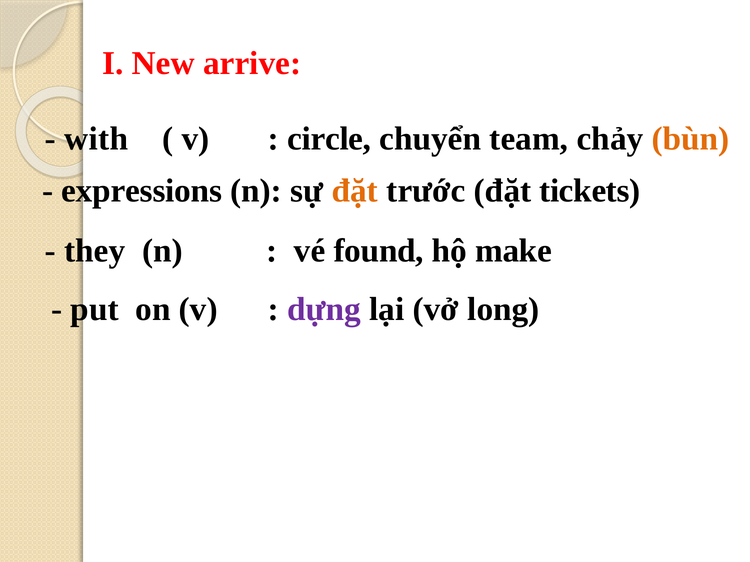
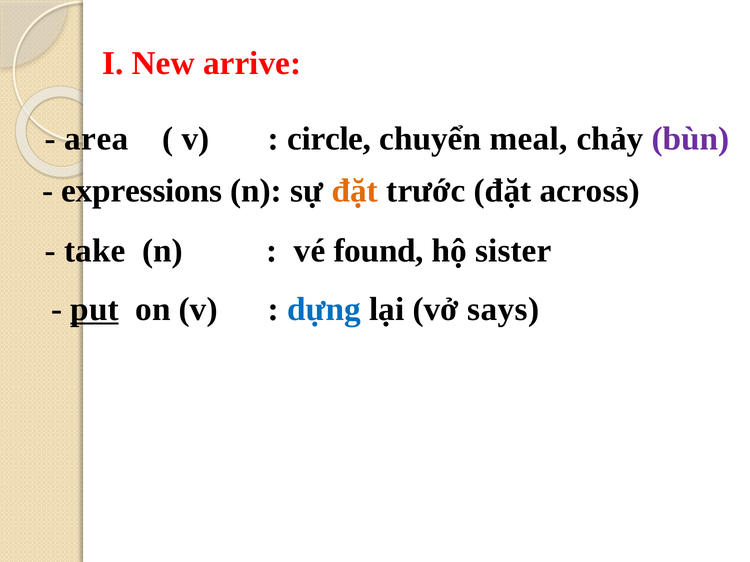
with: with -> area
team: team -> meal
bùn colour: orange -> purple
tickets: tickets -> across
they: they -> take
make: make -> sister
put underline: none -> present
dựng colour: purple -> blue
long: long -> says
